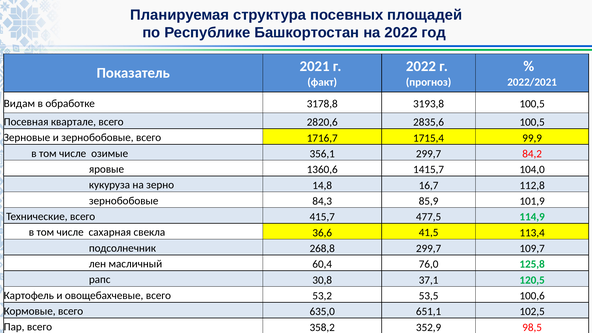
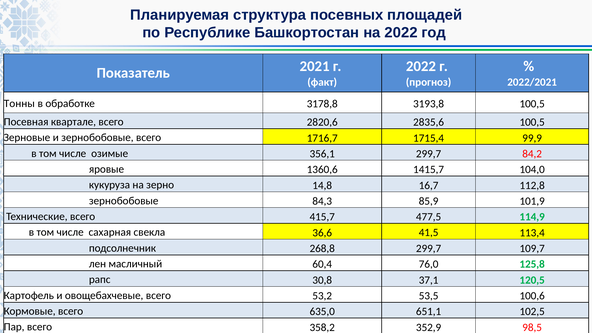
Видам: Видам -> Тонны
